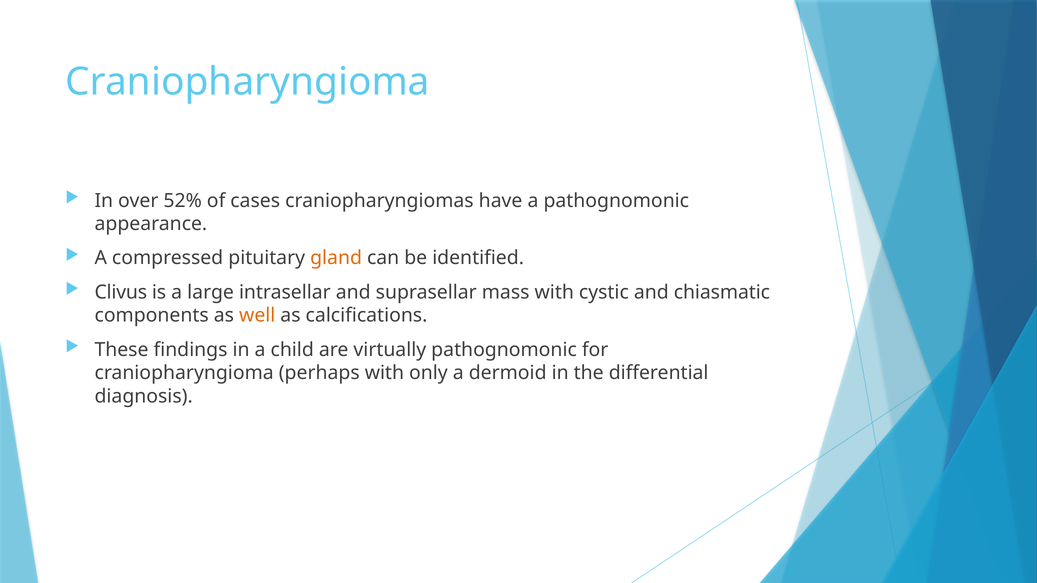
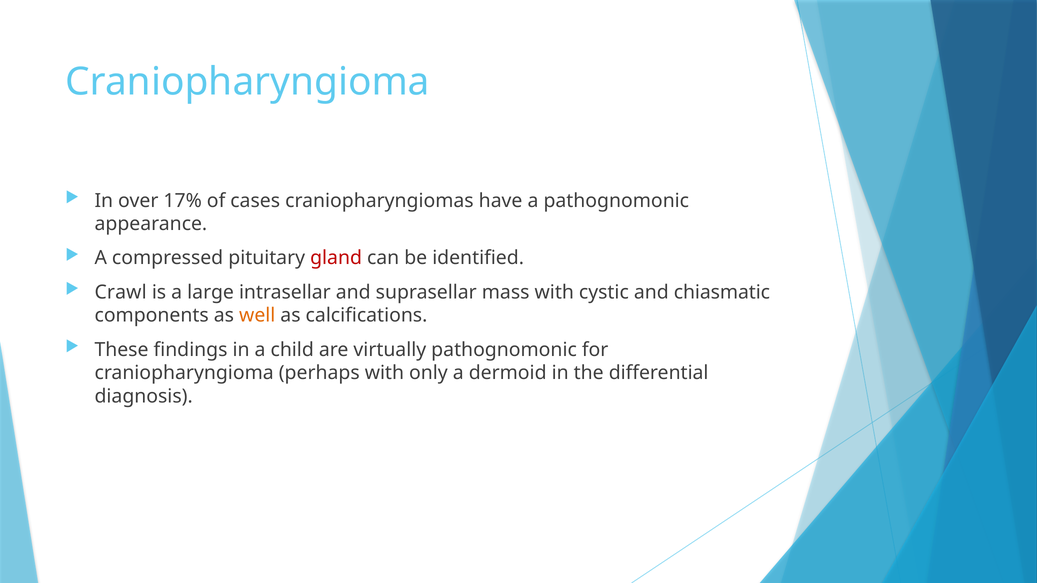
52%: 52% -> 17%
gland colour: orange -> red
Clivus: Clivus -> Crawl
